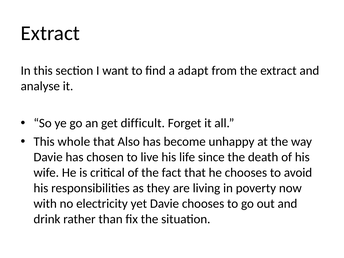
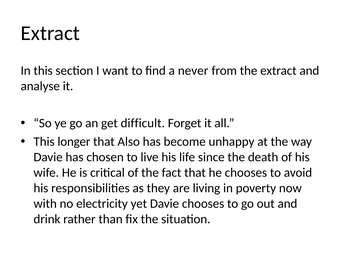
adapt: adapt -> never
whole: whole -> longer
